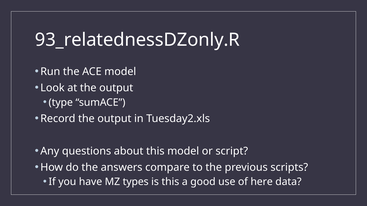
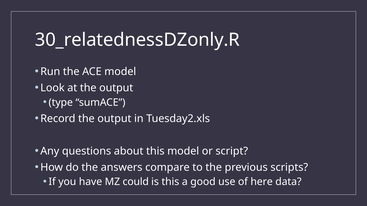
93_relatednessDZonly.R: 93_relatednessDZonly.R -> 30_relatednessDZonly.R
types: types -> could
